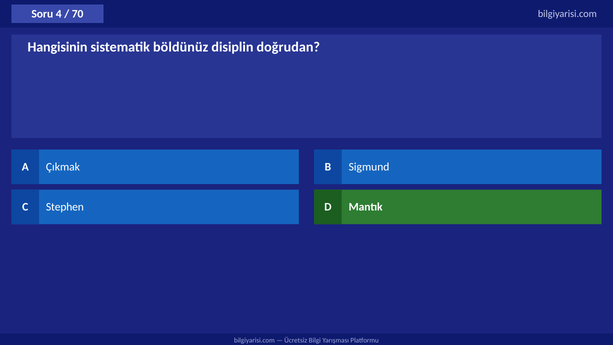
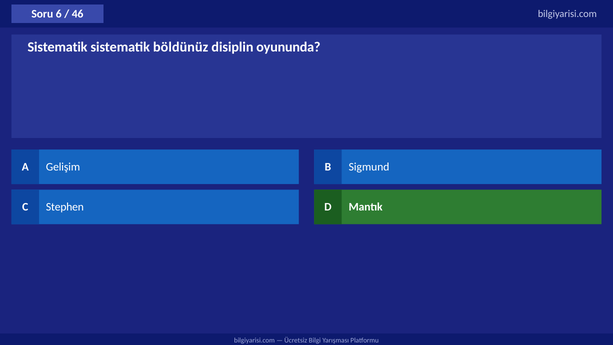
4: 4 -> 6
70: 70 -> 46
Hangisinin at (58, 47): Hangisinin -> Sistematik
doğrudan: doğrudan -> oyununda
Çıkmak: Çıkmak -> Gelişim
